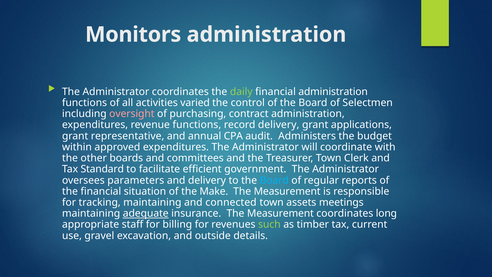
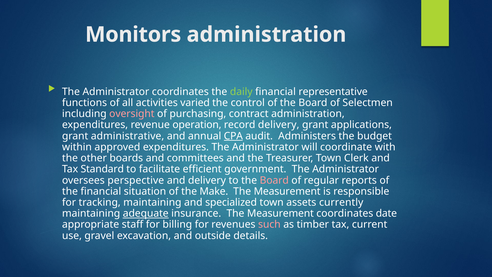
financial administration: administration -> representative
revenue functions: functions -> operation
representative: representative -> administrative
CPA underline: none -> present
parameters: parameters -> perspective
Board at (274, 180) colour: light blue -> pink
connected: connected -> specialized
meetings: meetings -> currently
long: long -> date
such colour: light green -> pink
